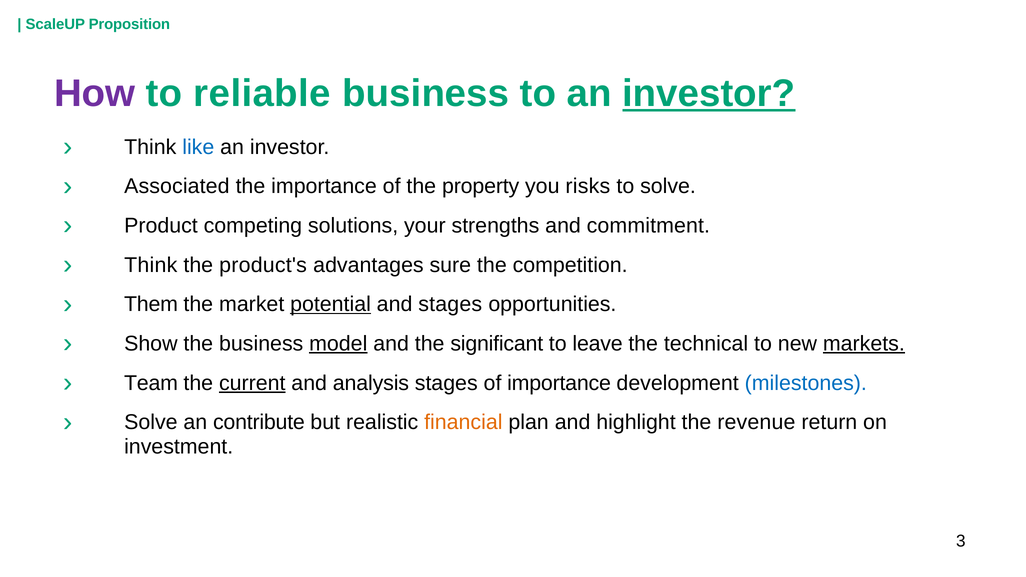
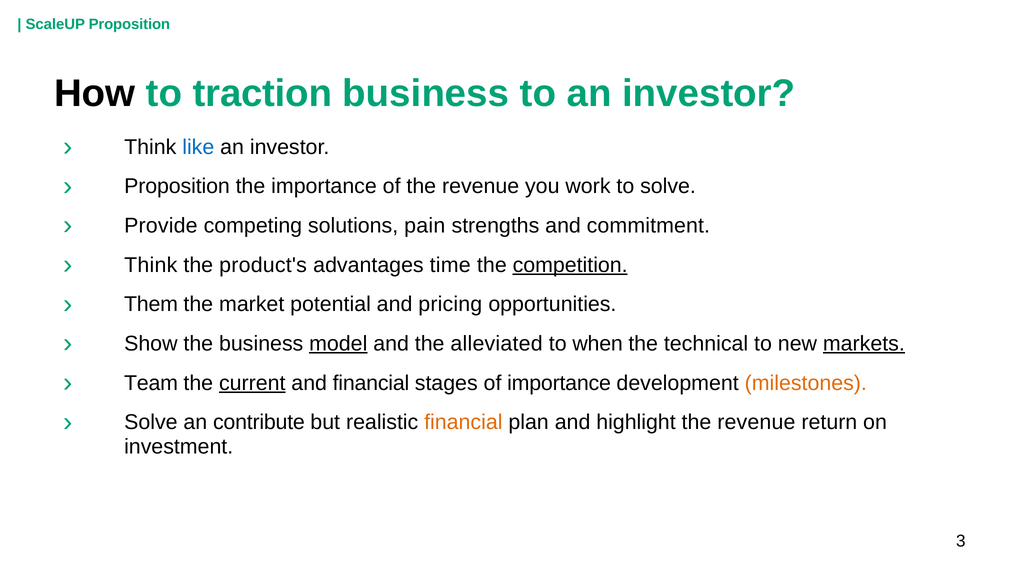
How colour: purple -> black
reliable: reliable -> traction
investor at (709, 94) underline: present -> none
Associated at (177, 186): Associated -> Proposition
of the property: property -> revenue
risks: risks -> work
Product: Product -> Provide
your: your -> pain
sure: sure -> time
competition underline: none -> present
potential underline: present -> none
and stages: stages -> pricing
significant: significant -> alleviated
leave: leave -> when
and analysis: analysis -> financial
milestones colour: blue -> orange
